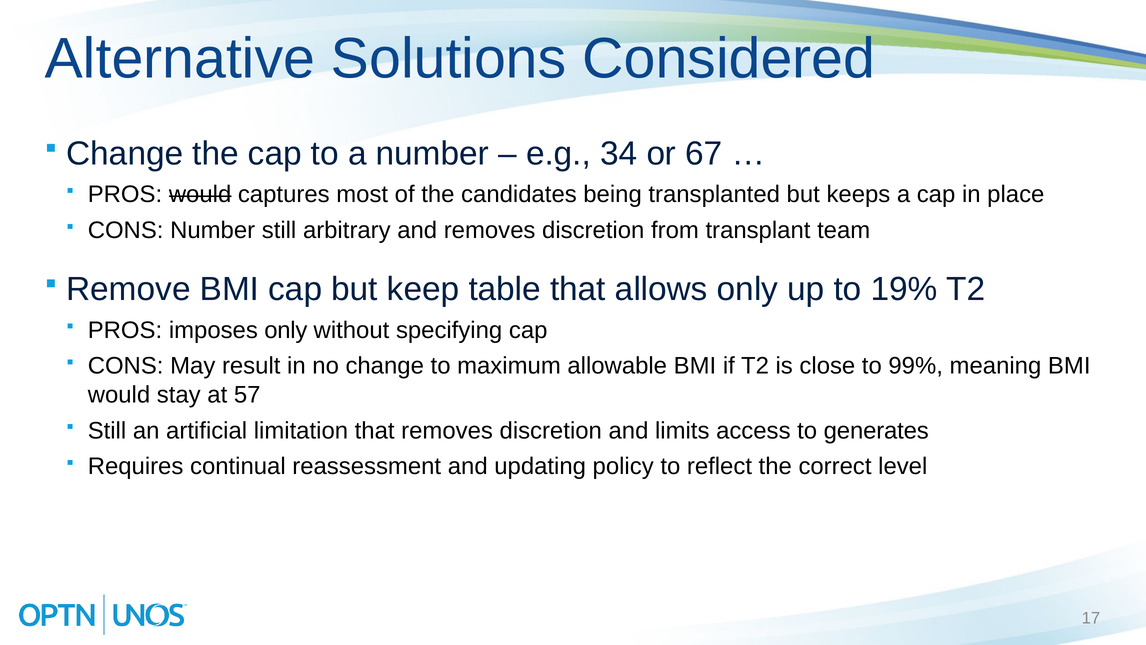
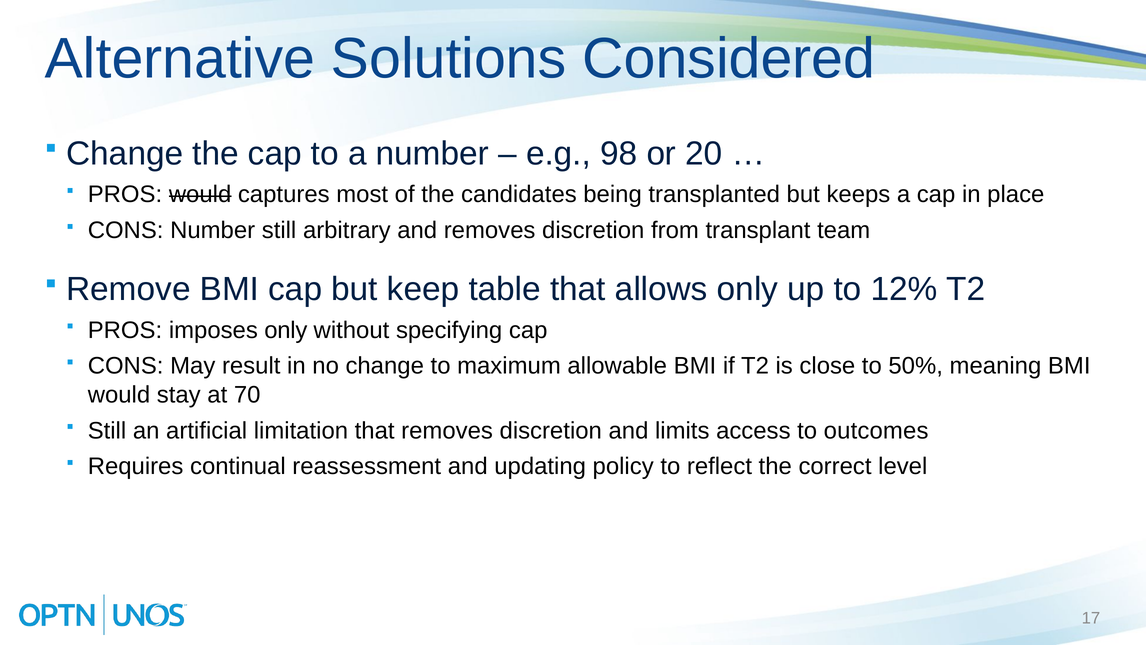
34: 34 -> 98
67: 67 -> 20
19%: 19% -> 12%
99%: 99% -> 50%
57: 57 -> 70
generates: generates -> outcomes
